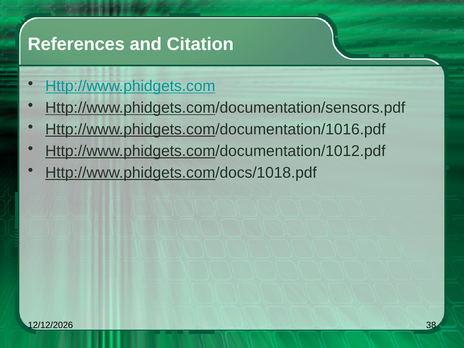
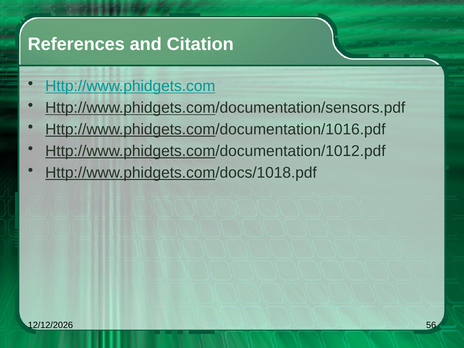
38: 38 -> 56
